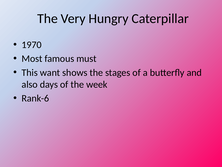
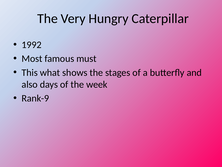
1970: 1970 -> 1992
want: want -> what
Rank-6: Rank-6 -> Rank-9
